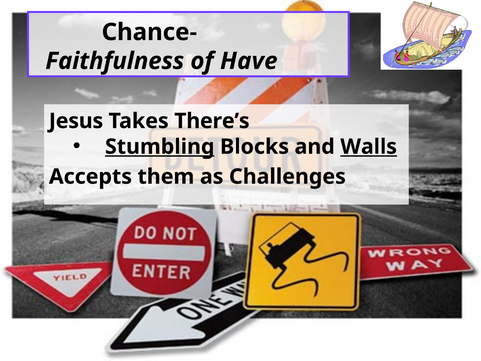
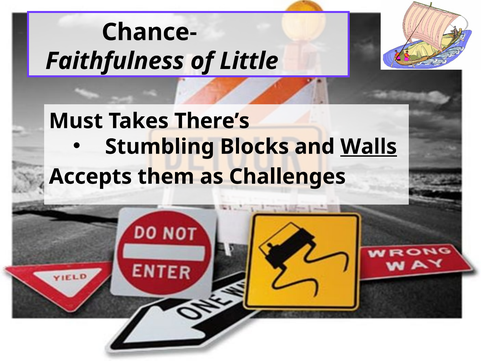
Have: Have -> Little
Jesus: Jesus -> Must
Stumbling underline: present -> none
